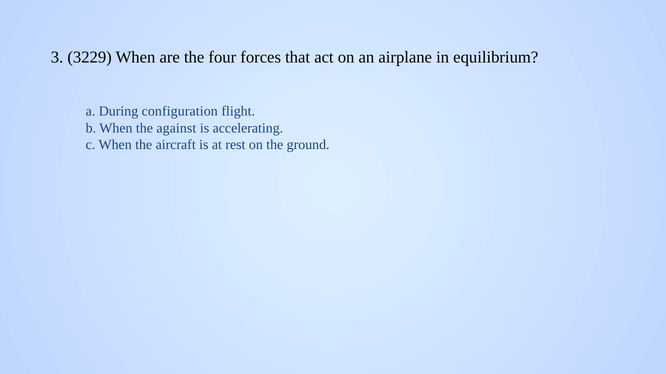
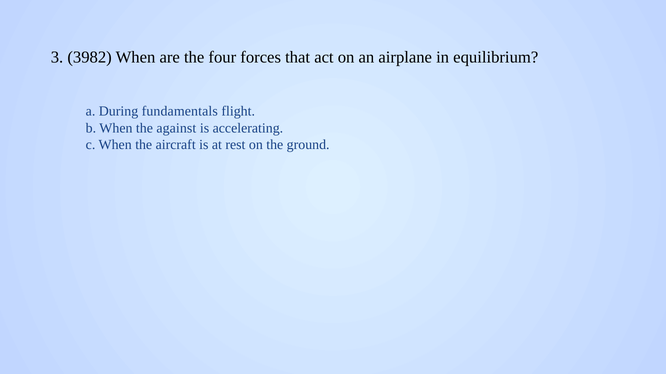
3229: 3229 -> 3982
configuration: configuration -> fundamentals
